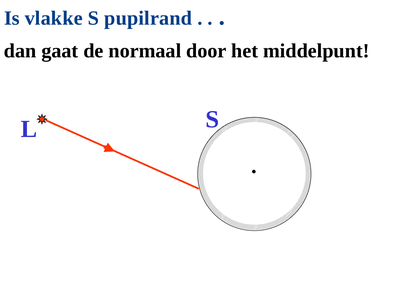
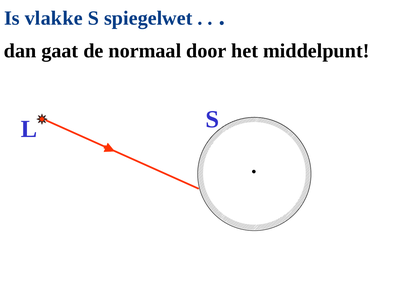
pupilrand: pupilrand -> spiegelwet
